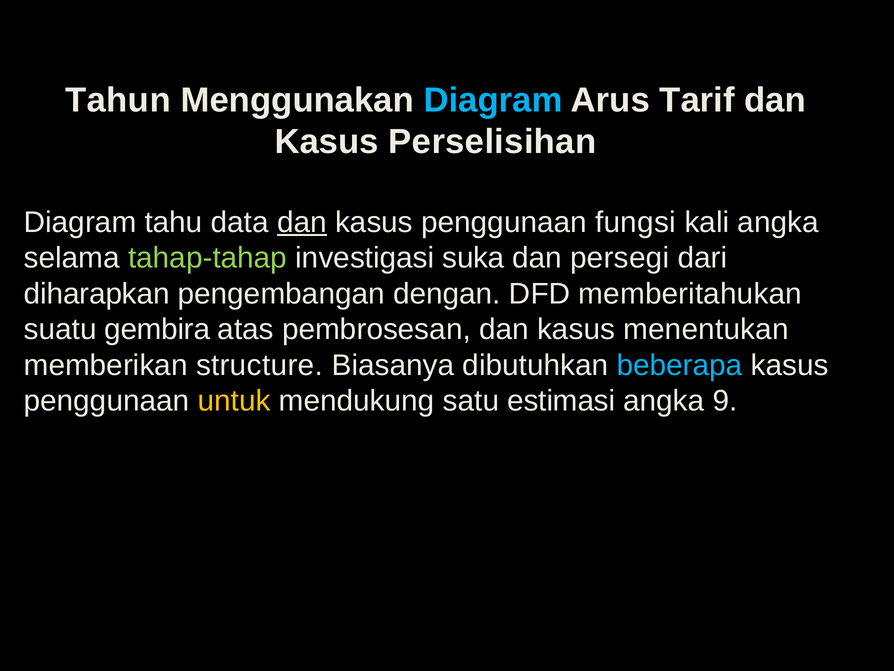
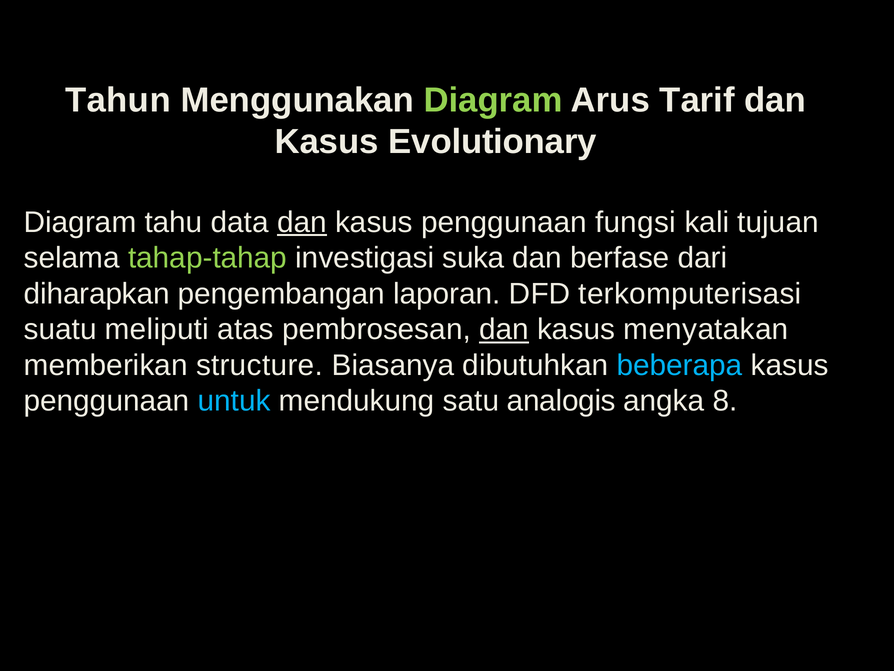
Diagram at (493, 100) colour: light blue -> light green
Perselisihan: Perselisihan -> Evolutionary
kali angka: angka -> tujuan
persegi: persegi -> berfase
dengan: dengan -> laporan
memberitahukan: memberitahukan -> terkomputerisasi
gembira: gembira -> meliputi
dan at (504, 329) underline: none -> present
menentukan: menentukan -> menyatakan
untuk colour: yellow -> light blue
estimasi: estimasi -> analogis
9: 9 -> 8
